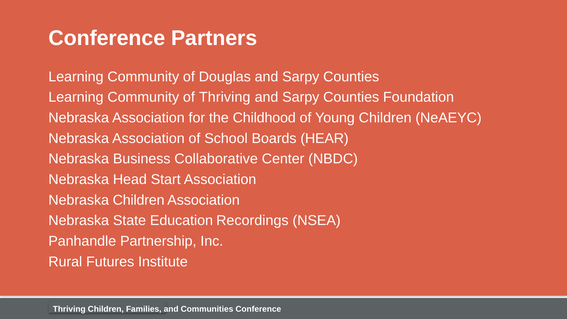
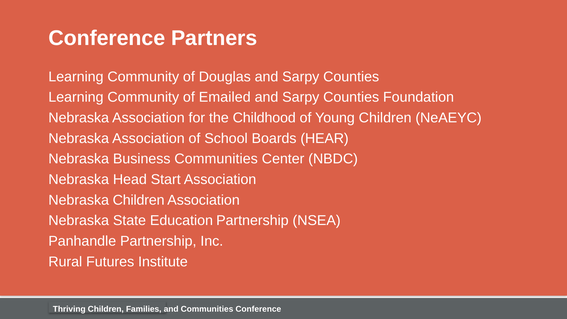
of Thriving: Thriving -> Emailed
Business Collaborative: Collaborative -> Communities
Education Recordings: Recordings -> Partnership
